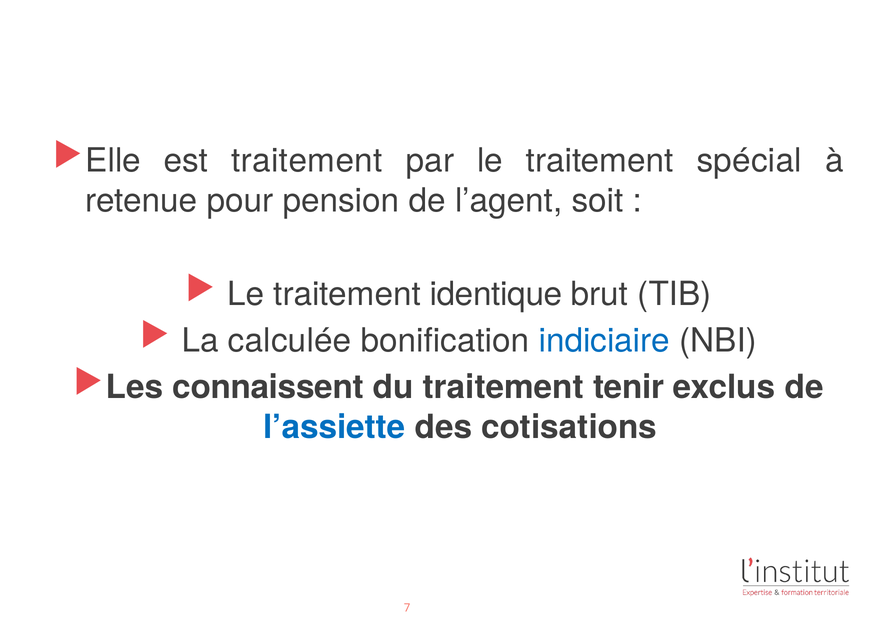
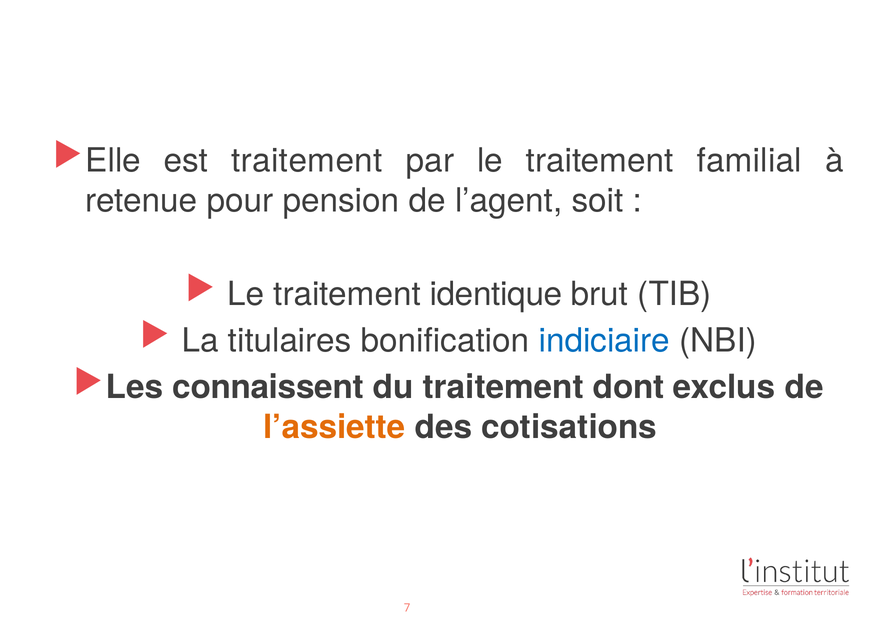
spécial: spécial -> familial
calculée: calculée -> titulaires
tenir: tenir -> dont
l’assiette colour: blue -> orange
